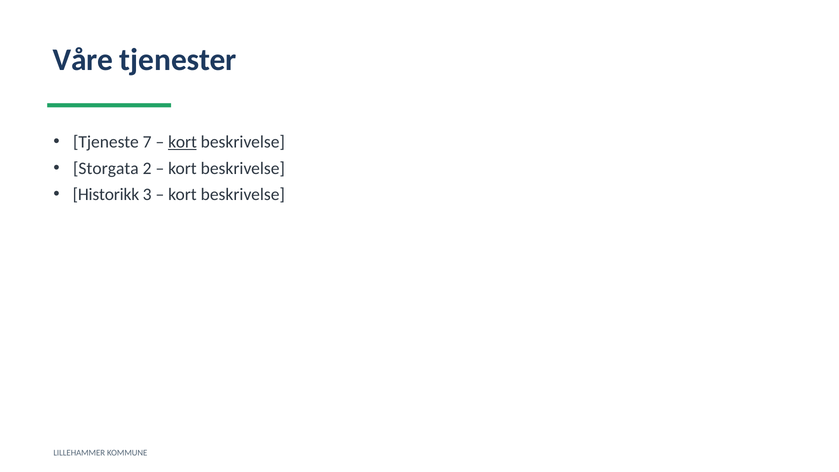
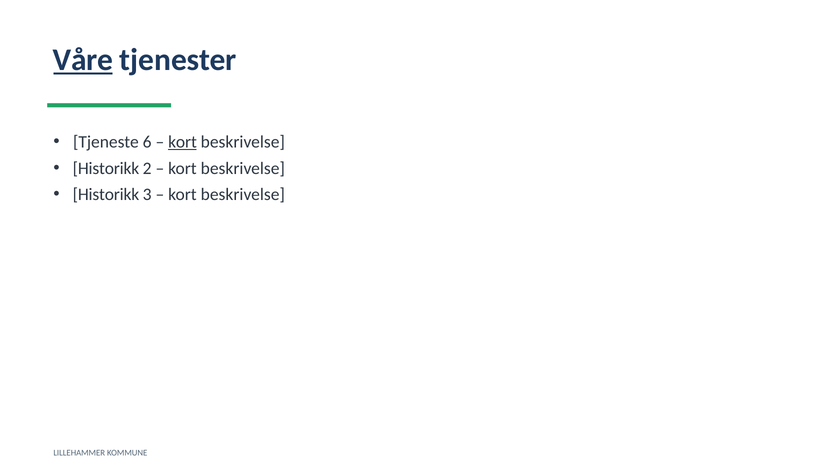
Våre underline: none -> present
7: 7 -> 6
Storgata at (106, 168): Storgata -> Historikk
